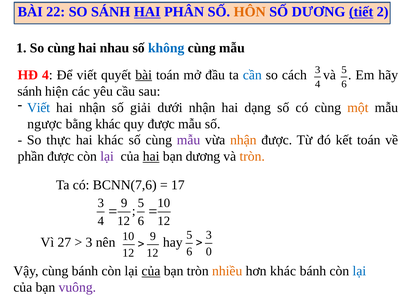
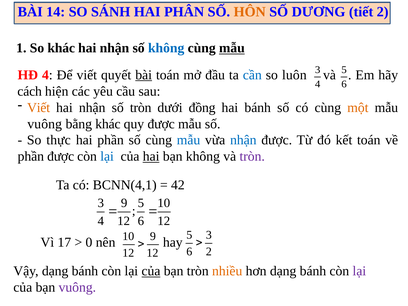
22: 22 -> 14
HAI at (147, 12) underline: present -> none
tiết underline: present -> none
So cùng: cùng -> khác
nhau at (114, 48): nhau -> nhận
mẫu at (232, 48) underline: none -> present
cách: cách -> luôn
sánh at (30, 91): sánh -> cách
Viết at (39, 108) colour: blue -> orange
số giải: giải -> tròn
dưới nhận: nhận -> đồng
hai dạng: dạng -> bánh
ngược at (45, 124): ngược -> vuông
hai khác: khác -> phần
mẫu at (189, 140) colour: purple -> blue
nhận at (243, 140) colour: orange -> blue
lại at (107, 156) colour: purple -> blue
bạn dương: dương -> không
tròn at (252, 156) colour: orange -> purple
BCNN(7,6: BCNN(7,6 -> BCNN(4,1
17: 17 -> 42
27: 27 -> 17
3 at (89, 242): 3 -> 0
0 at (209, 252): 0 -> 2
Vậy cùng: cùng -> dạng
hơn khác: khác -> dạng
lại at (359, 271) colour: blue -> purple
